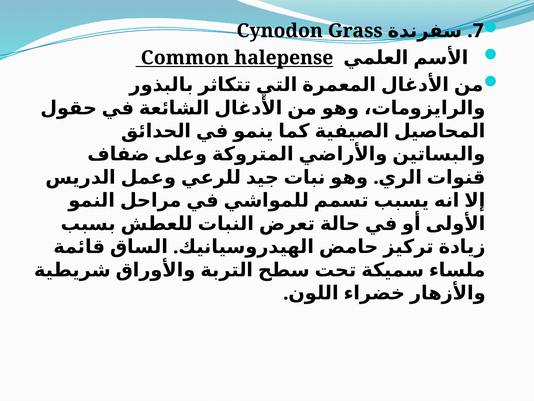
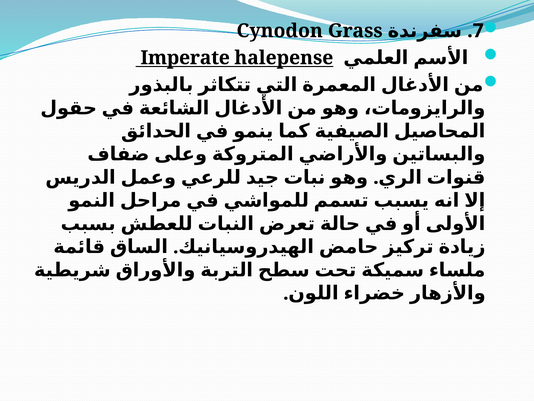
Common: Common -> Imperate
